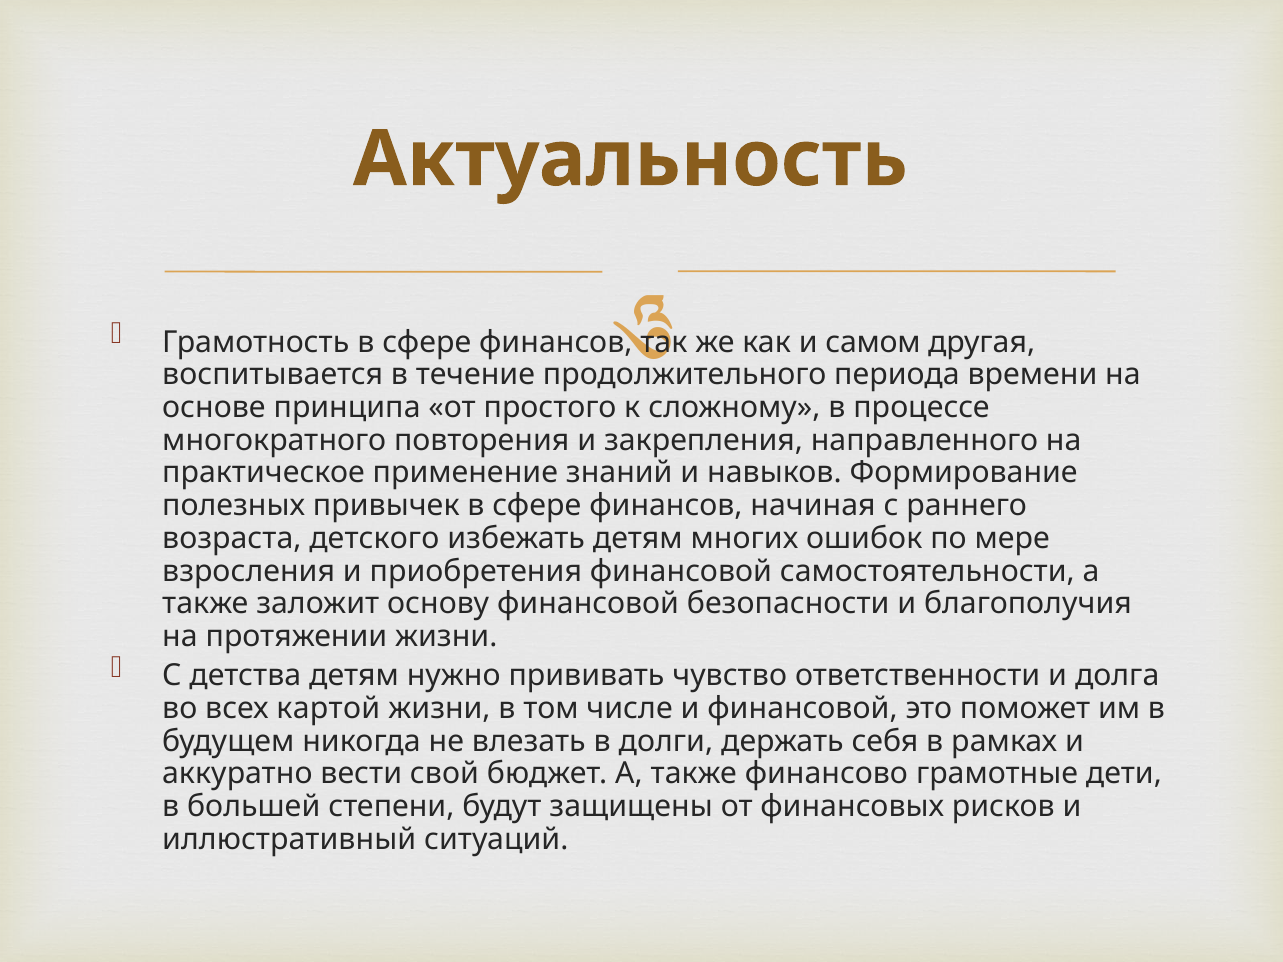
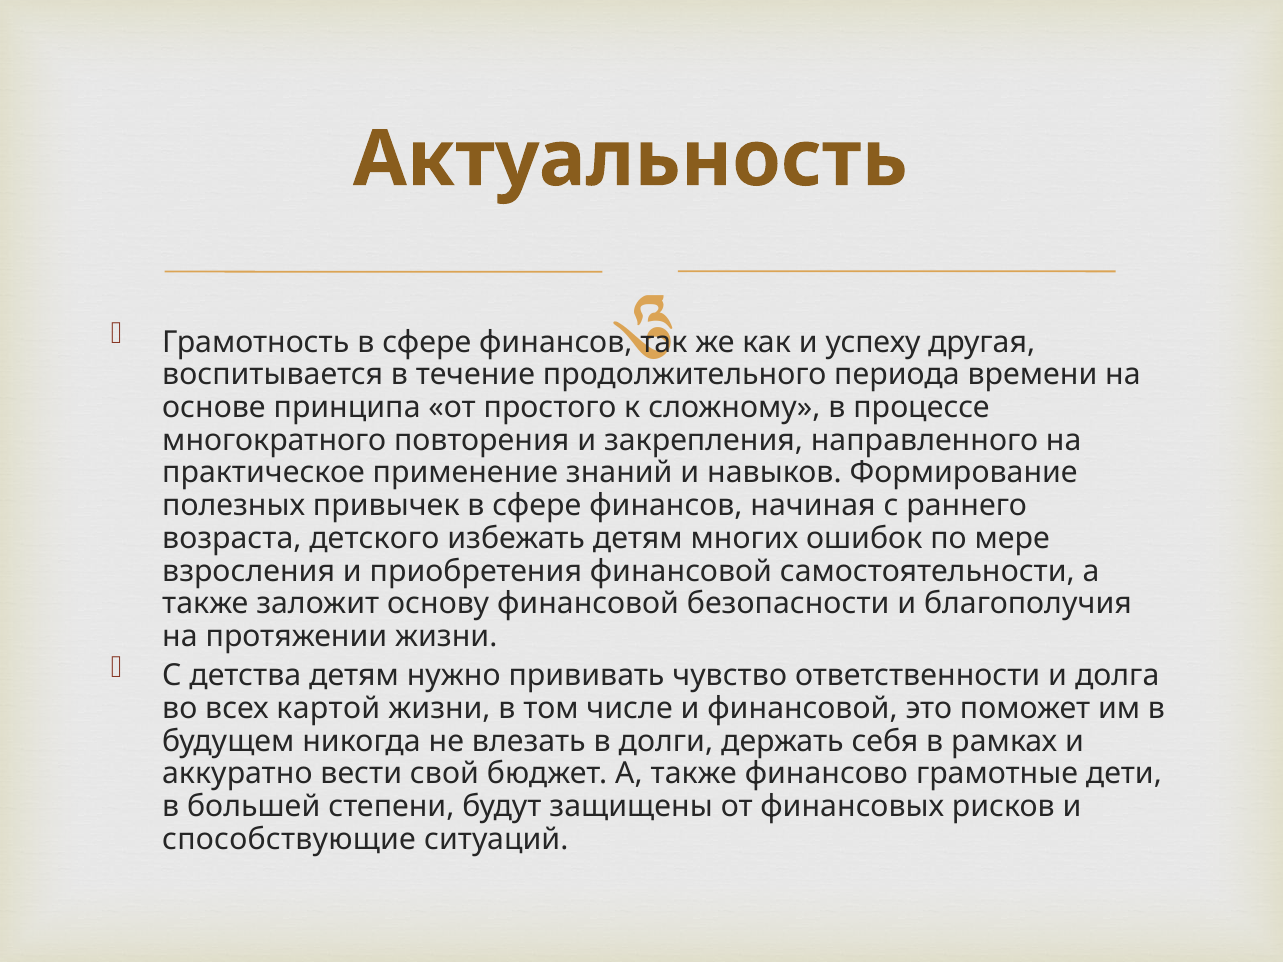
самом: самом -> успеху
иллюстративный: иллюстративный -> способствующие
